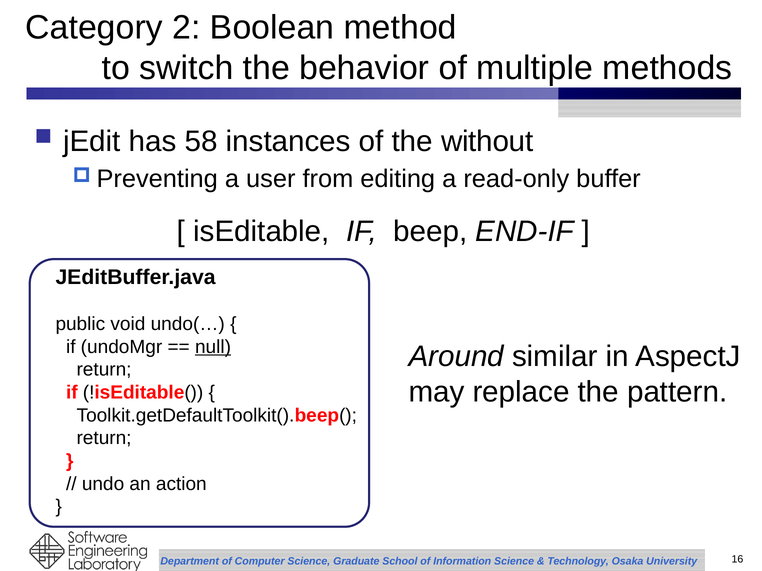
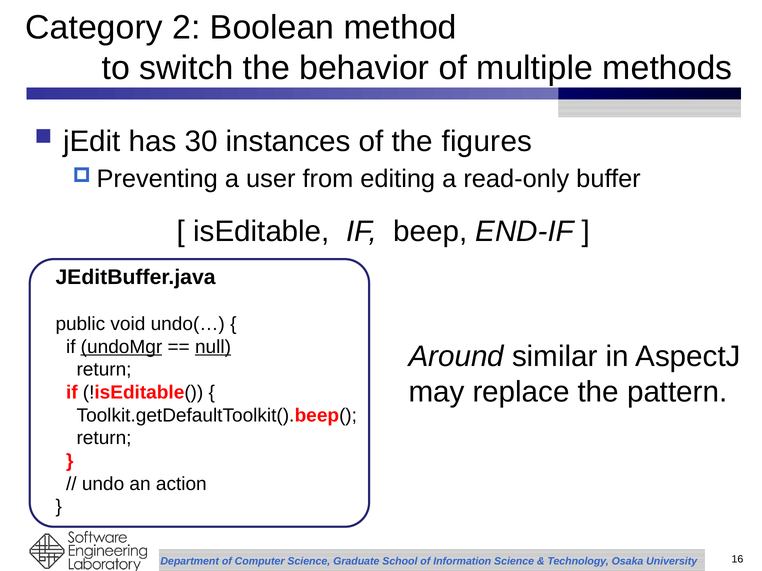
58: 58 -> 30
without: without -> figures
undoMgr underline: none -> present
